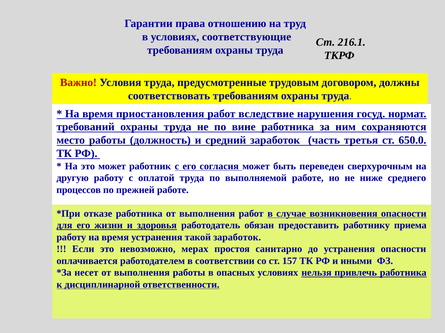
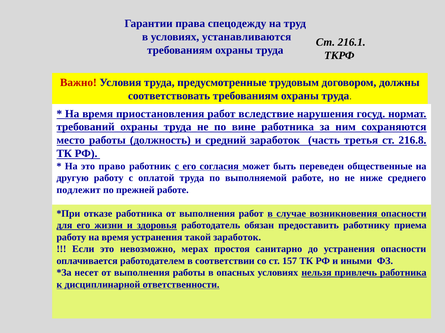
отношению: отношению -> спецодежду
соответствующие: соответствующие -> устанавливаются
650.0: 650.0 -> 216.8
это может: может -> право
сверхурочным: сверхурочным -> общественные
процессов: процессов -> подлежит
